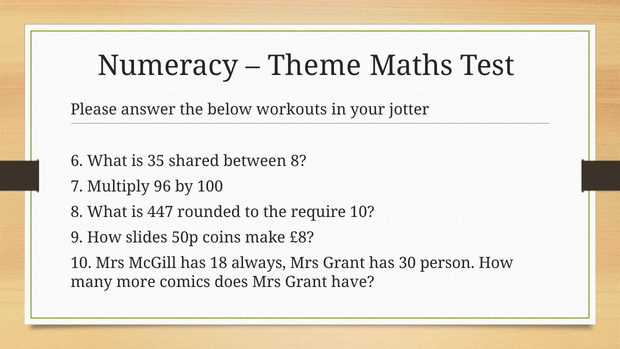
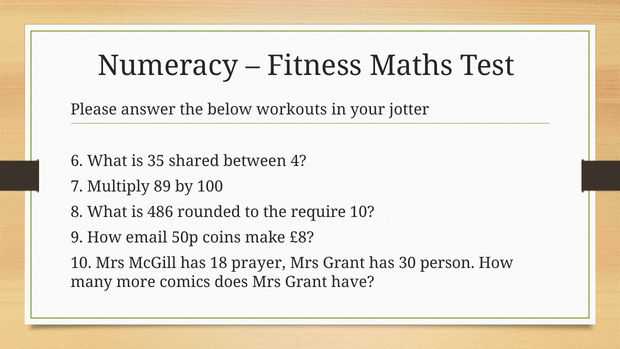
Theme: Theme -> Fitness
between 8: 8 -> 4
96: 96 -> 89
447: 447 -> 486
slides: slides -> email
always: always -> prayer
